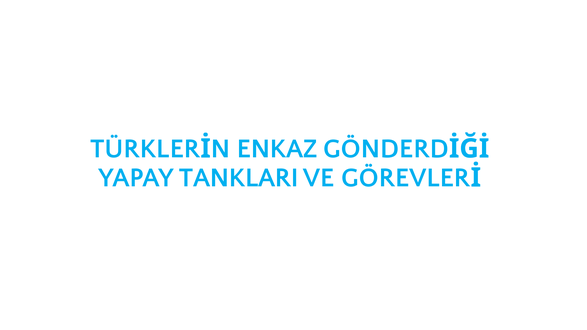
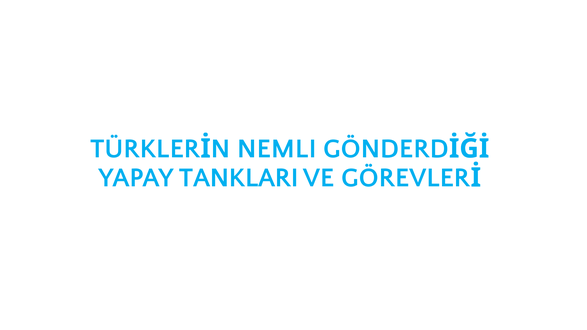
ENKAZ: ENKAZ -> NEMLI
